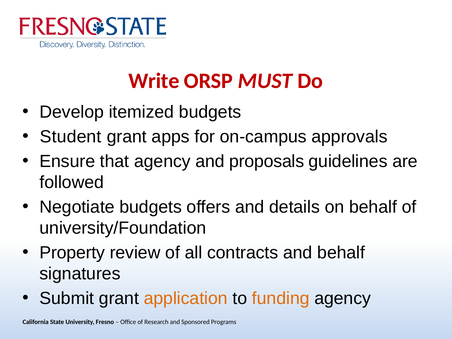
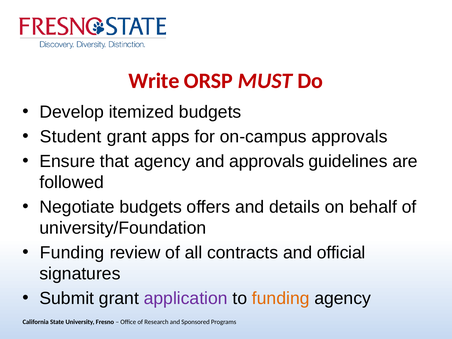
and proposals: proposals -> approvals
Property at (72, 253): Property -> Funding
and behalf: behalf -> official
application colour: orange -> purple
